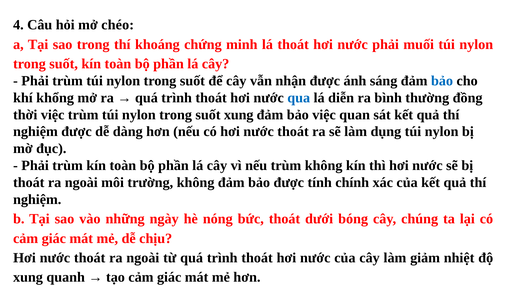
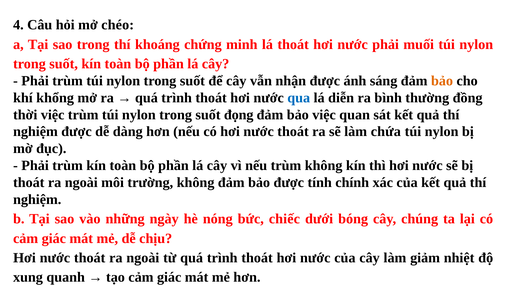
bảo at (442, 81) colour: blue -> orange
suốt xung: xung -> đọng
dụng: dụng -> chứa
bức thoát: thoát -> chiếc
